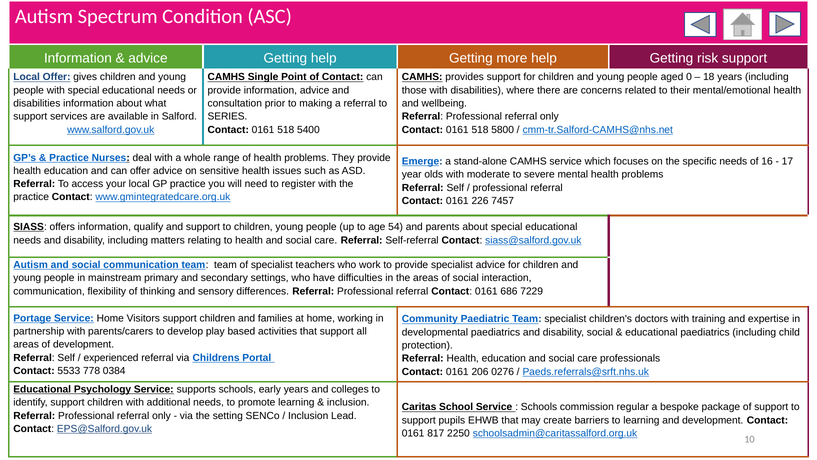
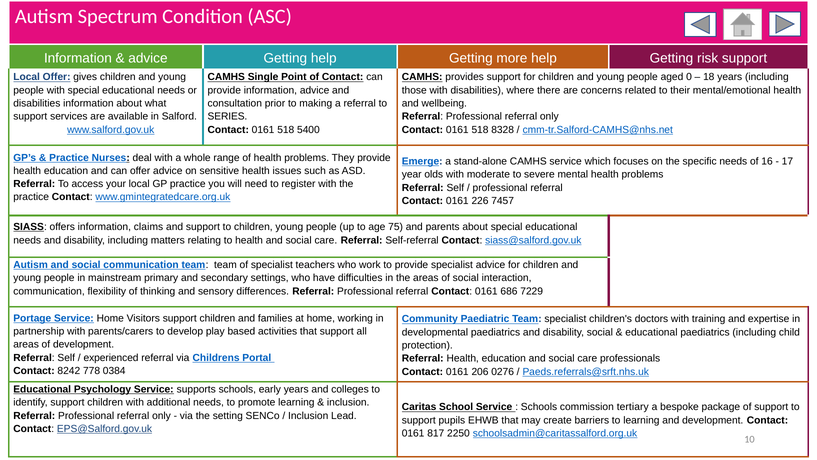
5800: 5800 -> 8328
qualify: qualify -> claims
54: 54 -> 75
5533: 5533 -> 8242
regular: regular -> tertiary
